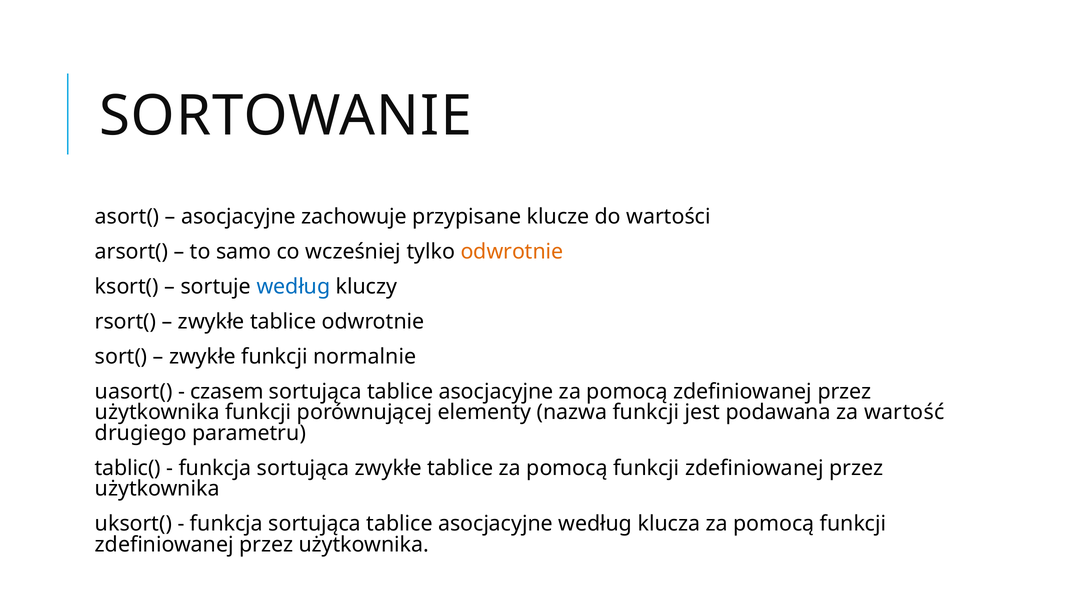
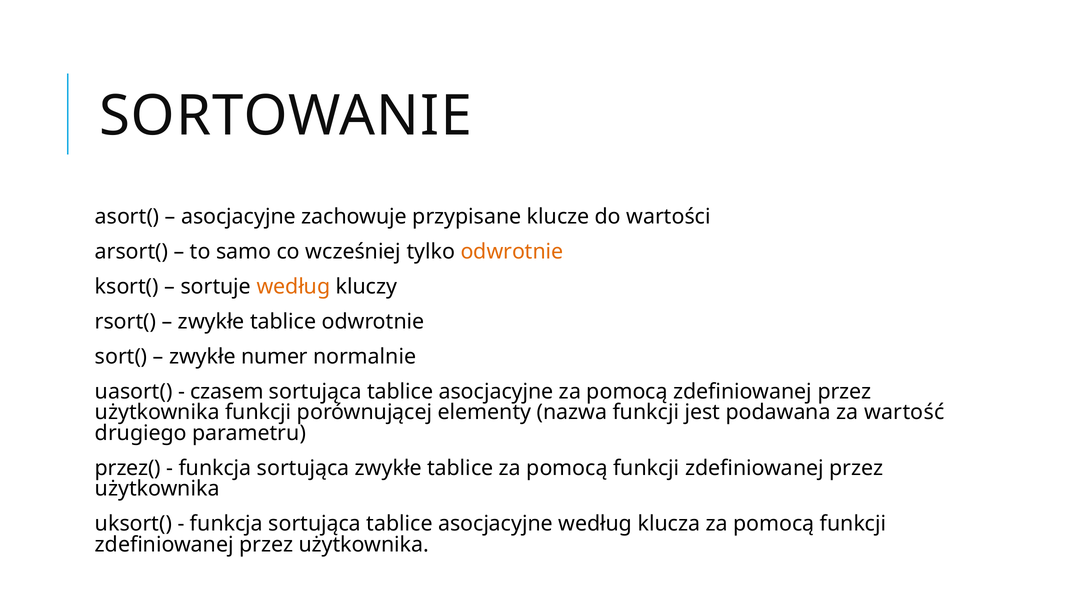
według at (293, 286) colour: blue -> orange
zwykłe funkcji: funkcji -> numer
tablic(: tablic( -> przez(
